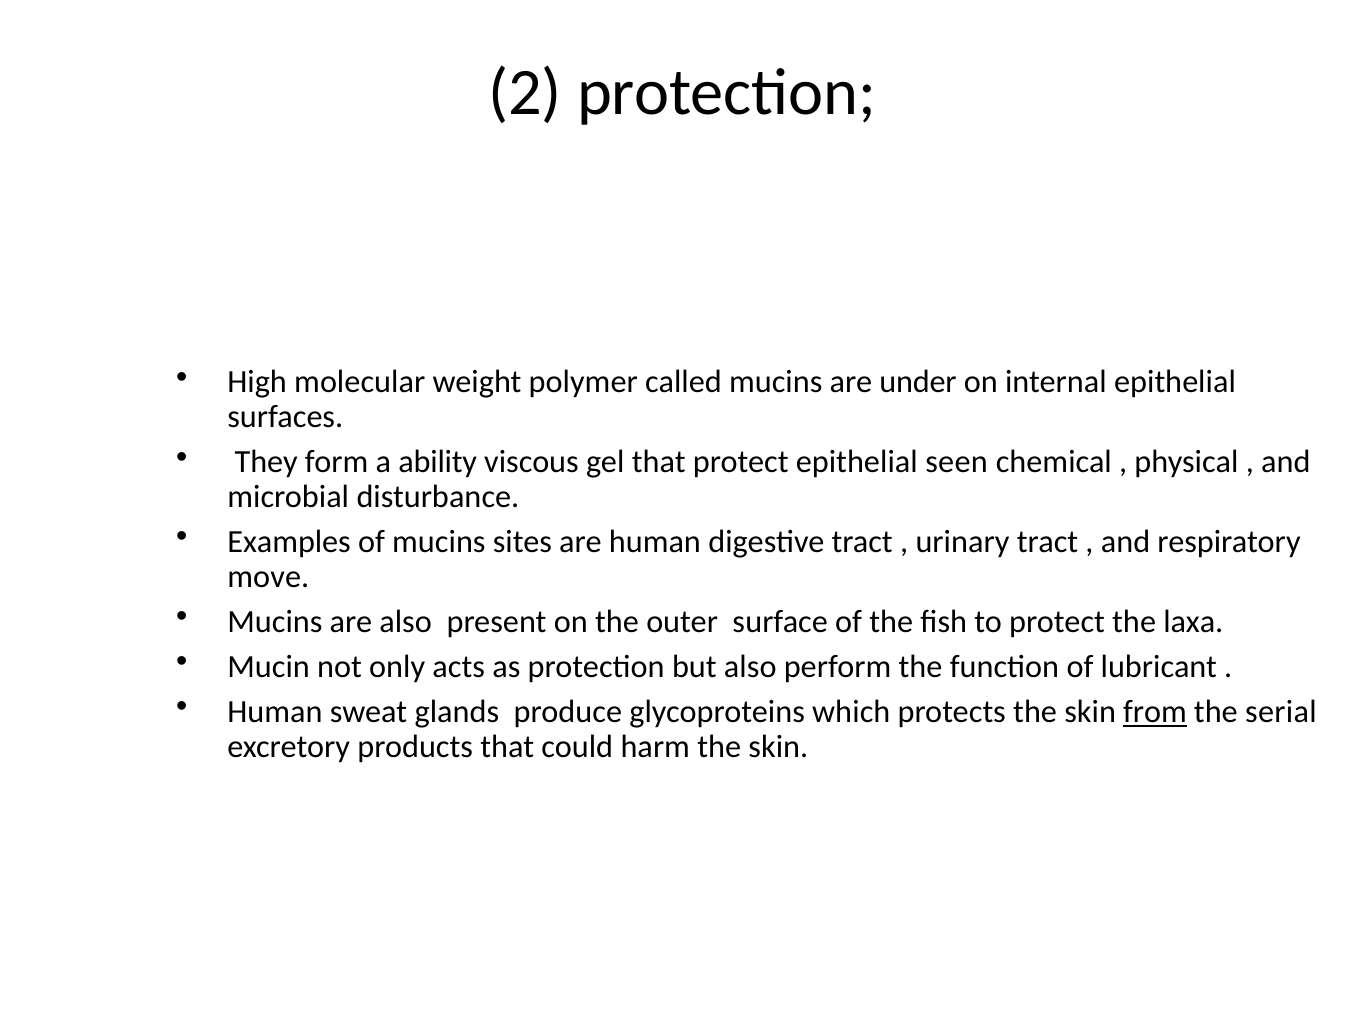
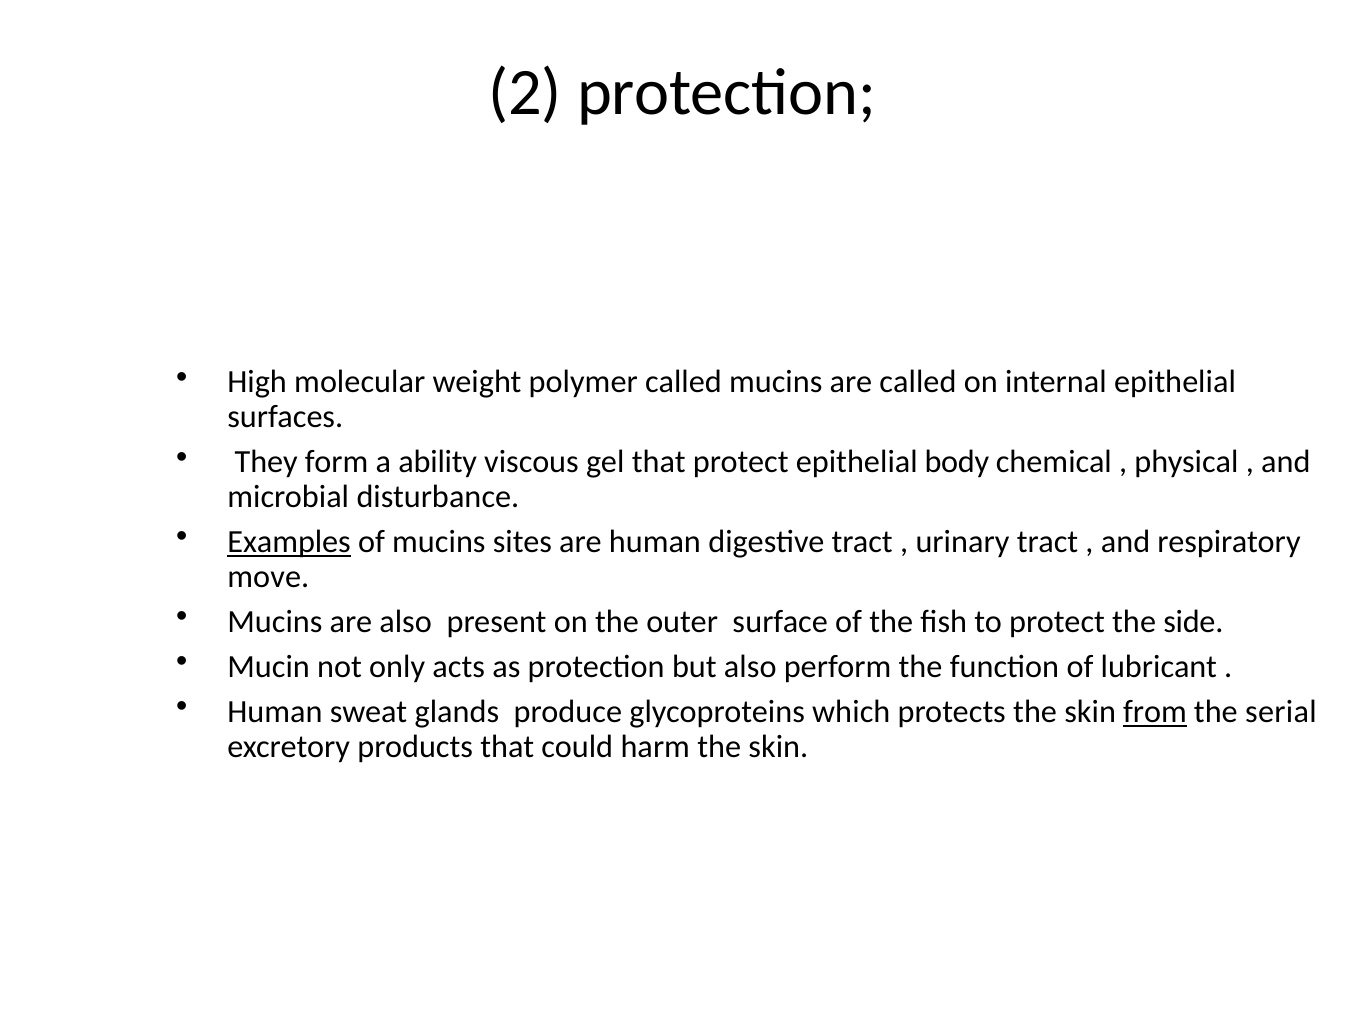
are under: under -> called
seen: seen -> body
Examples underline: none -> present
laxa: laxa -> side
